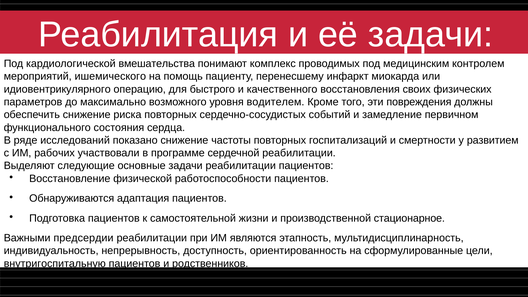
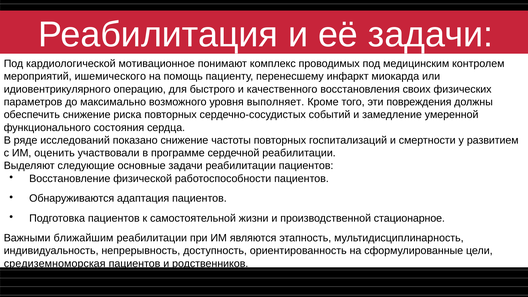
вмешательства: вмешательства -> мотивационное
водителем: водителем -> выполняет
первичном: первичном -> умеренной
рабочих: рабочих -> оценить
предсердии: предсердии -> ближайшим
внутригоспитальную: внутригоспитальную -> средиземноморская
